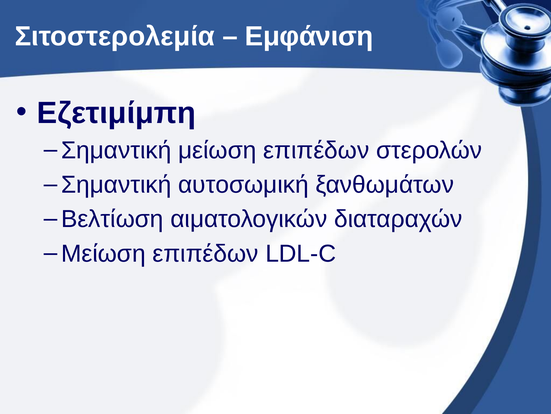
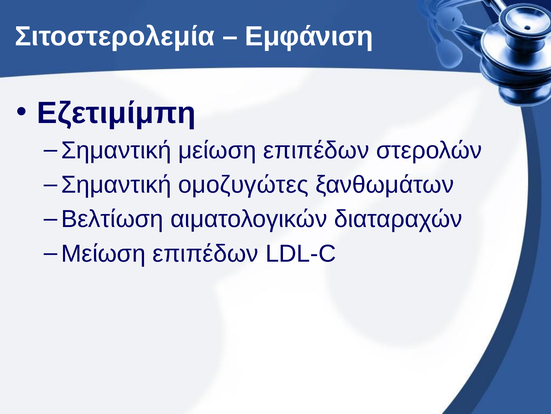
αυτοσωμική: αυτοσωμική -> ομοζυγώτες
